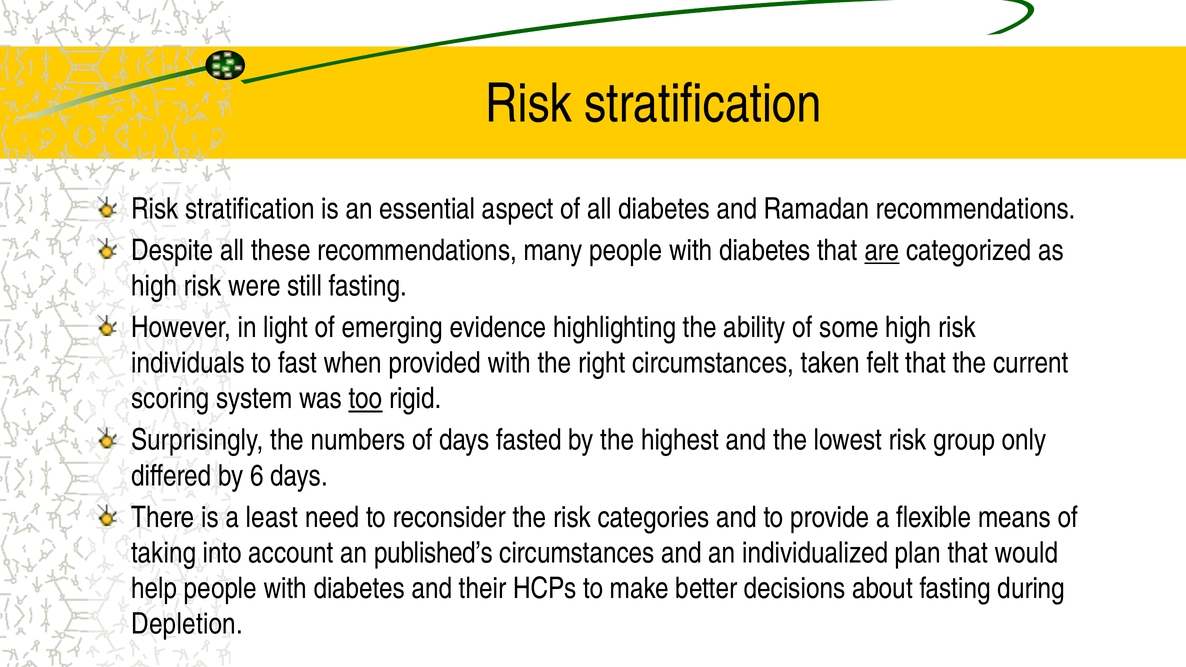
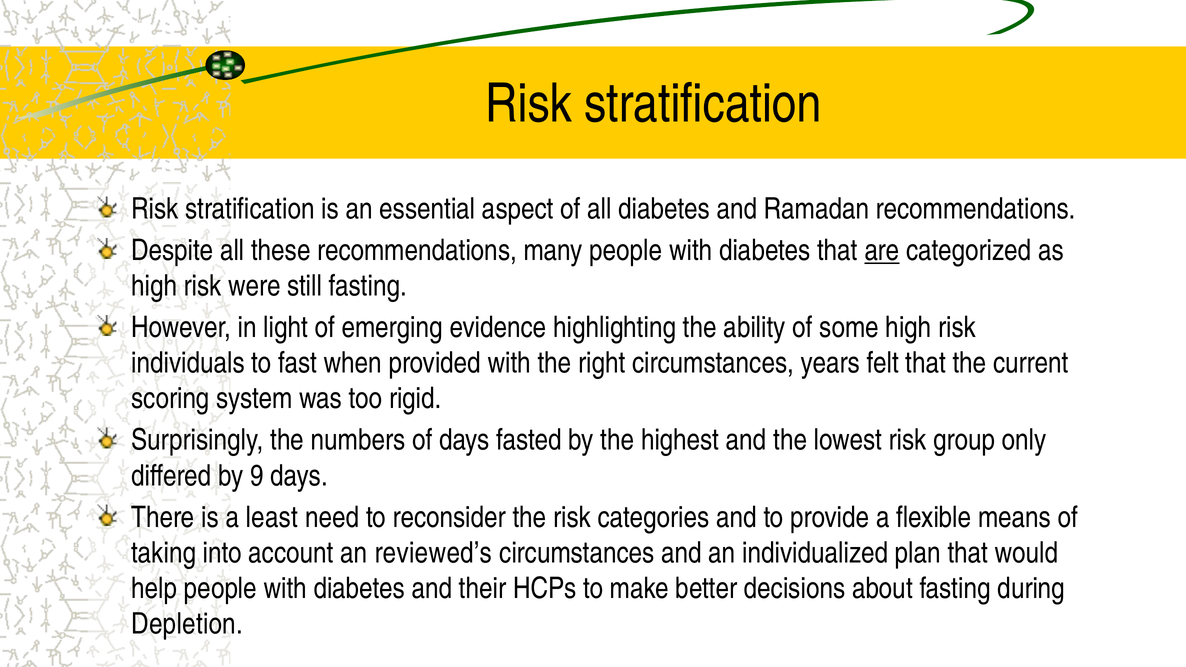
taken: taken -> years
too underline: present -> none
6: 6 -> 9
published’s: published’s -> reviewed’s
